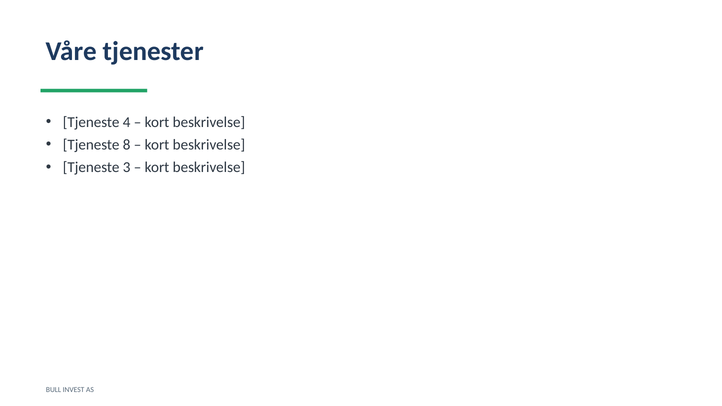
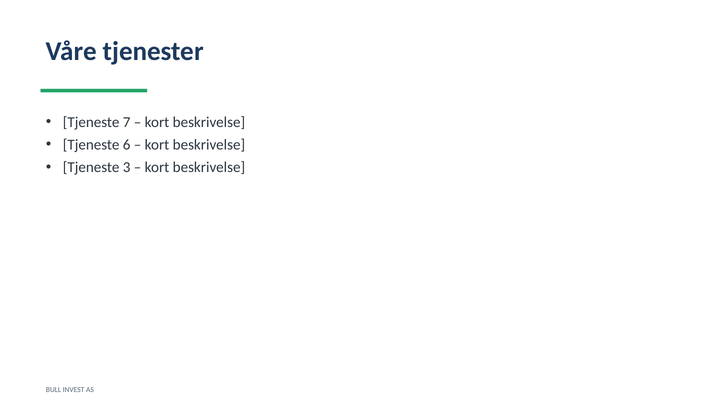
4: 4 -> 7
8: 8 -> 6
